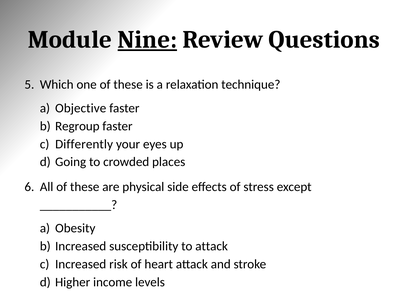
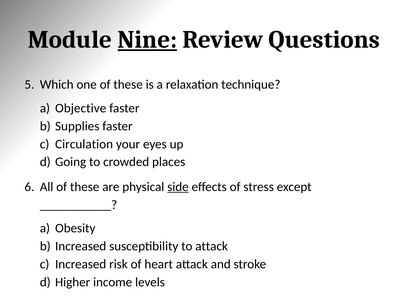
Regroup: Regroup -> Supplies
Differently: Differently -> Circulation
side underline: none -> present
